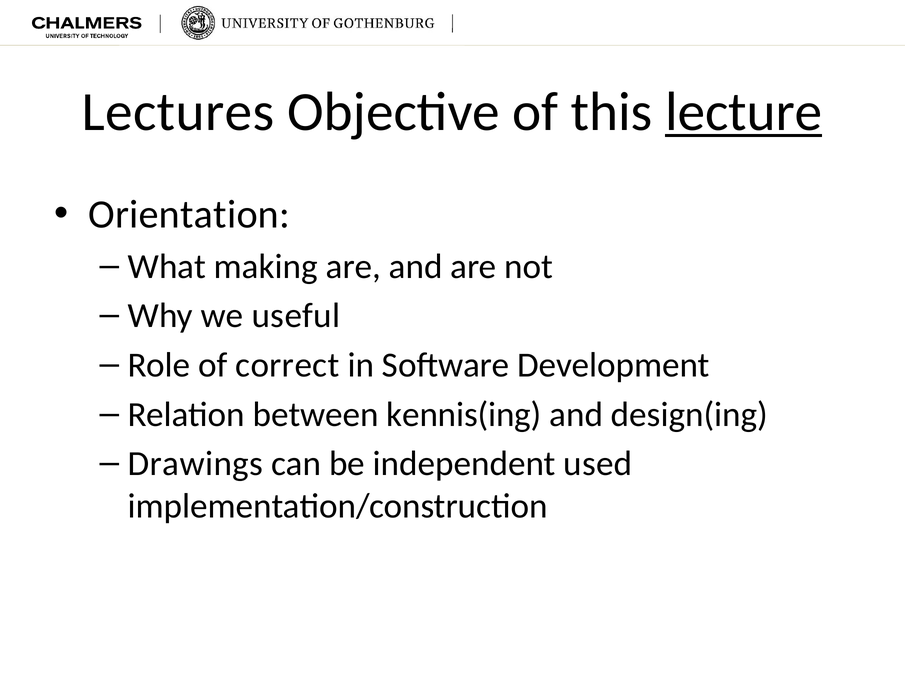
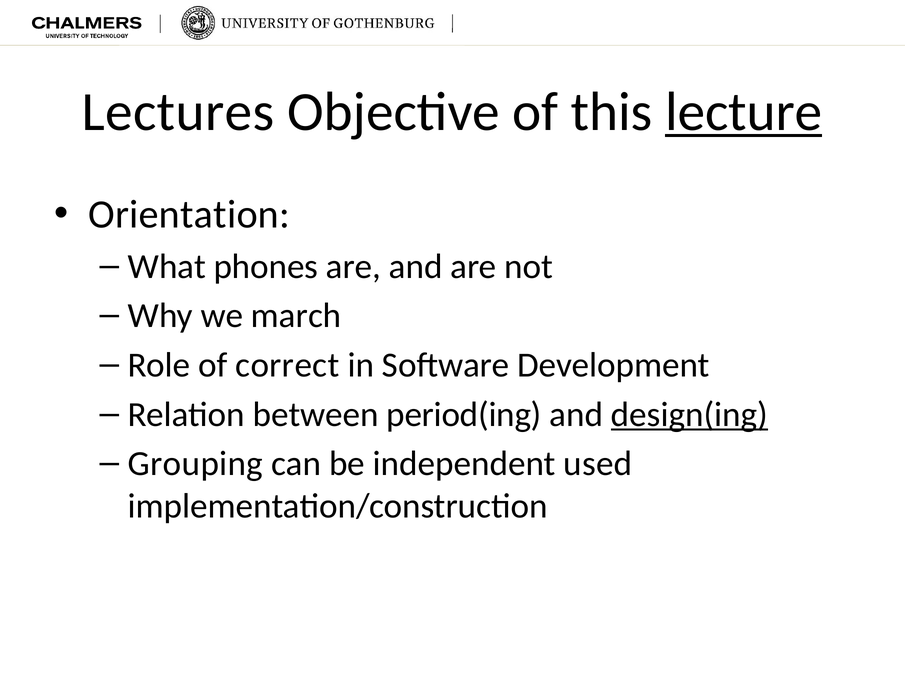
making: making -> phones
useful: useful -> march
kennis(ing: kennis(ing -> period(ing
design(ing underline: none -> present
Drawings: Drawings -> Grouping
